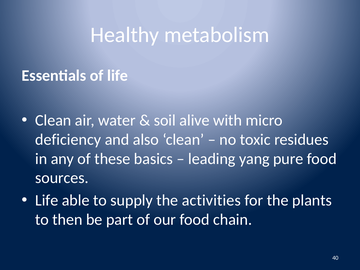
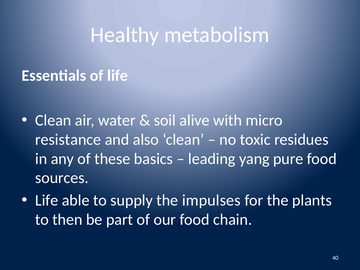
deficiency: deficiency -> resistance
activities: activities -> impulses
